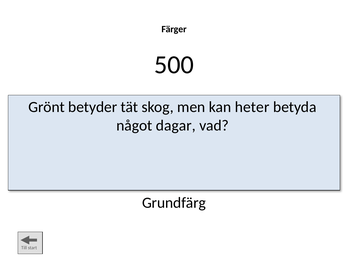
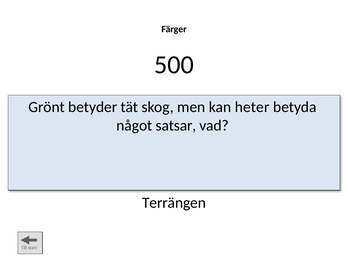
dagar: dagar -> satsar
Grundfärg: Grundfärg -> Terrängen
